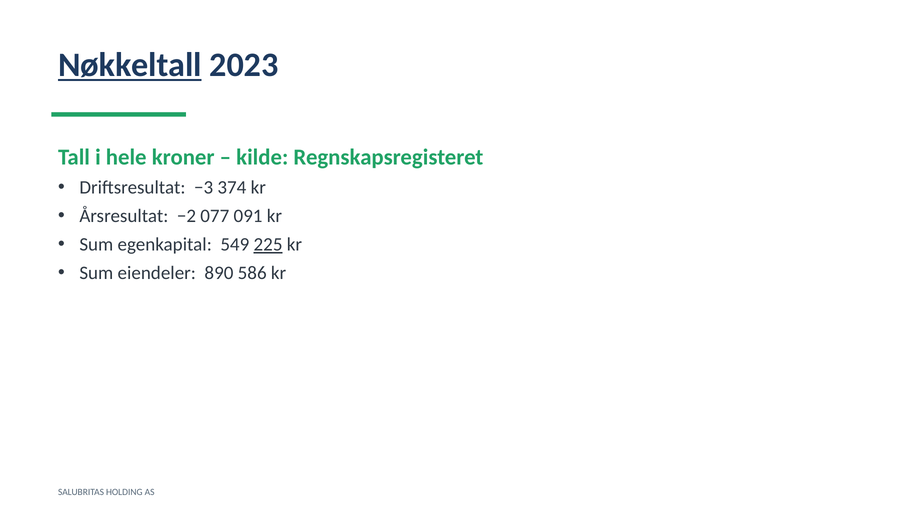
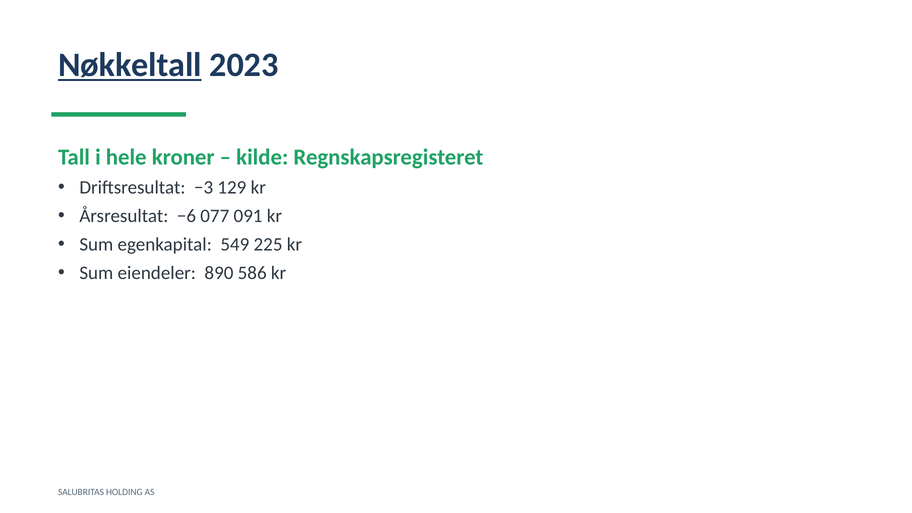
374: 374 -> 129
−2: −2 -> −6
225 underline: present -> none
